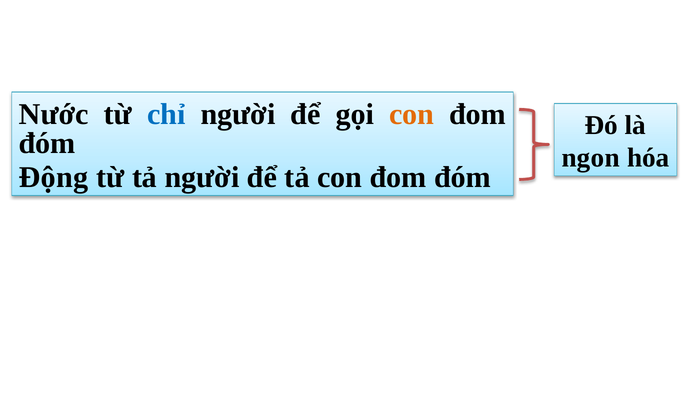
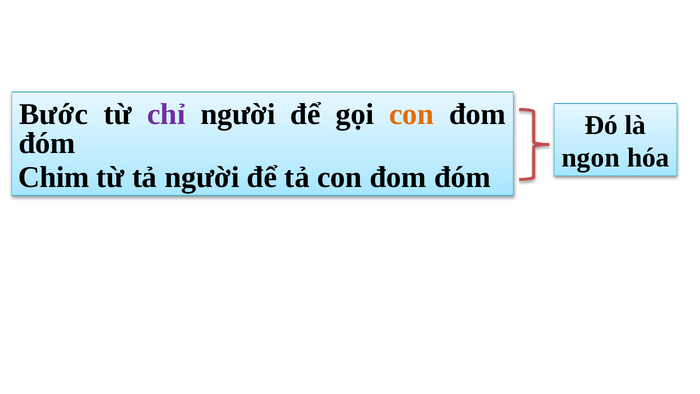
Nước: Nước -> Bước
chỉ colour: blue -> purple
Động: Động -> Chim
